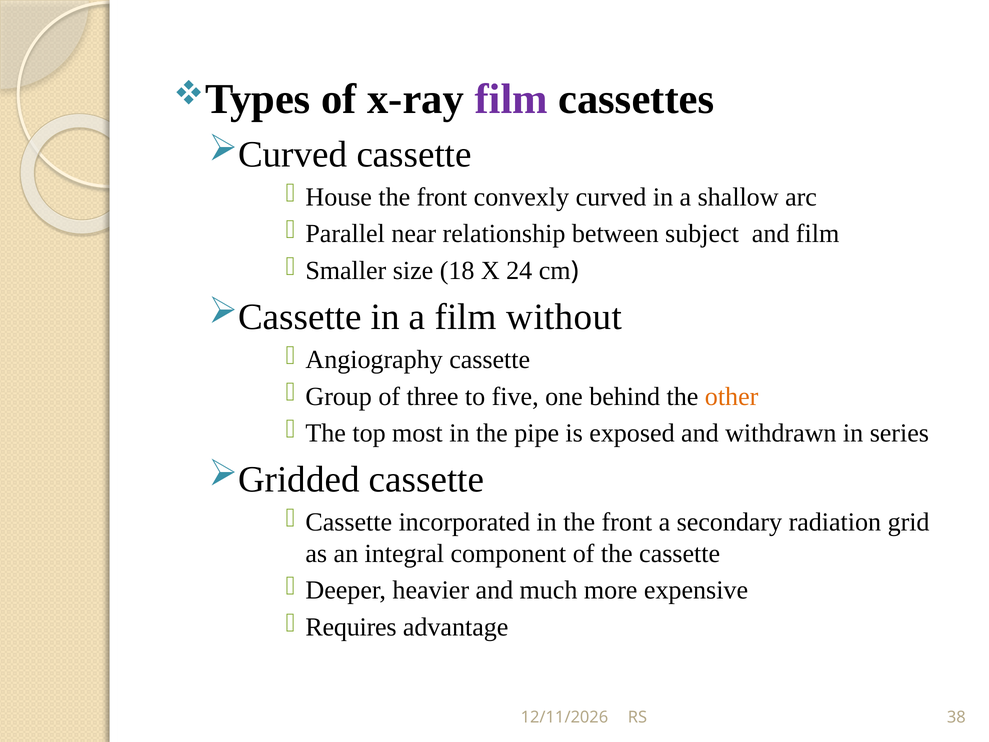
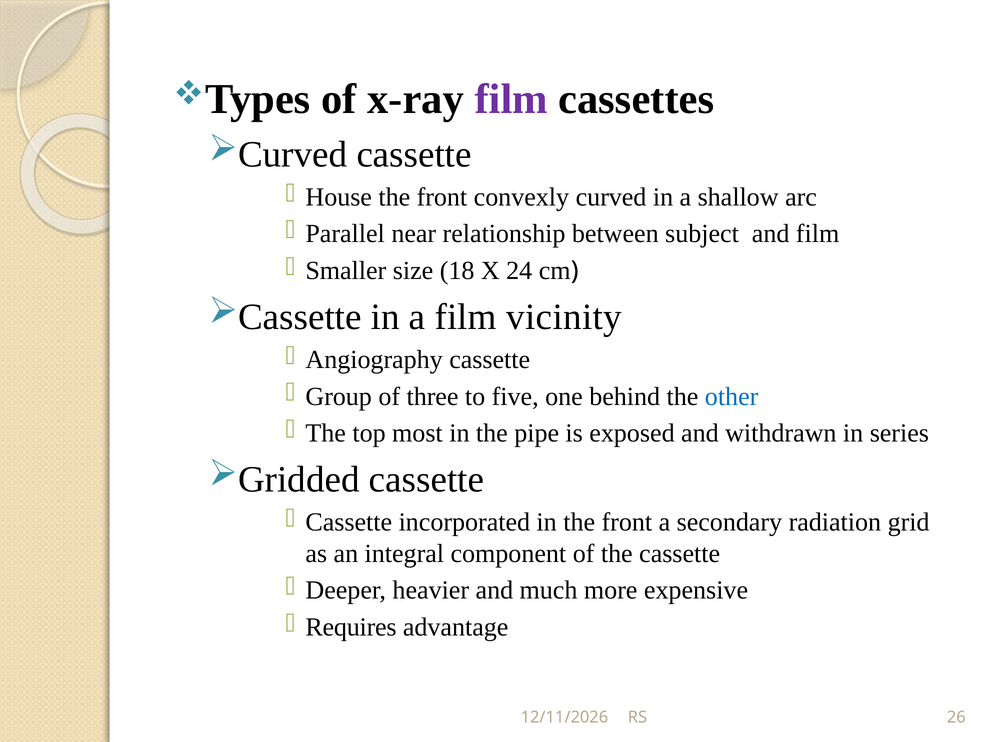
without: without -> vicinity
other colour: orange -> blue
38: 38 -> 26
